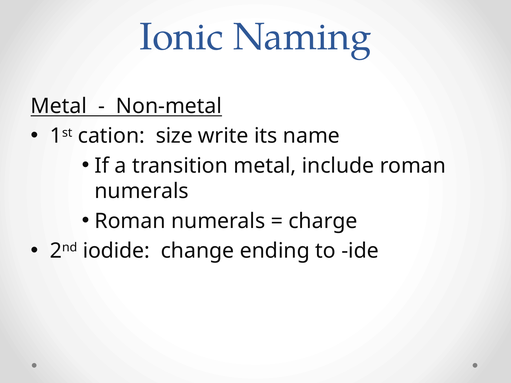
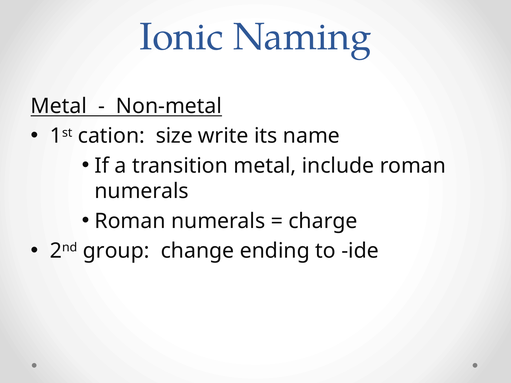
iodide: iodide -> group
